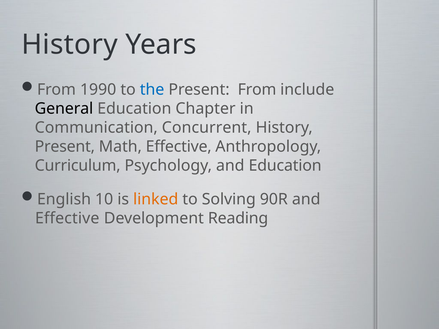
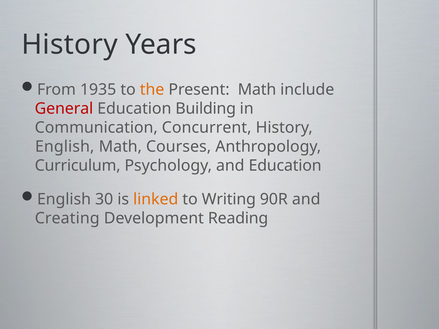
1990: 1990 -> 1935
the colour: blue -> orange
Present From: From -> Math
General colour: black -> red
Chapter: Chapter -> Building
Present at (65, 147): Present -> English
Math Effective: Effective -> Courses
10: 10 -> 30
Solving: Solving -> Writing
Effective at (67, 218): Effective -> Creating
